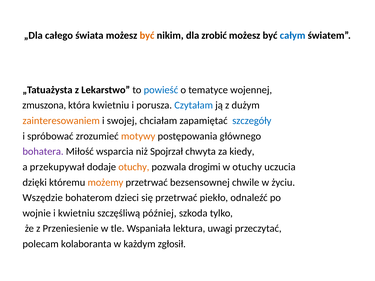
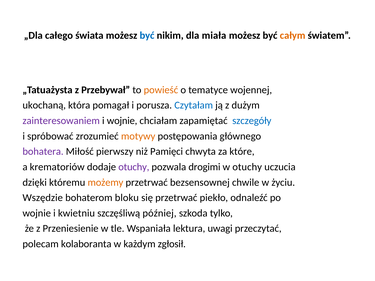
być at (147, 35) colour: orange -> blue
zrobić: zrobić -> miała
całym colour: blue -> orange
Lekarstwo: Lekarstwo -> Przebywał
powieść colour: blue -> orange
zmuszona: zmuszona -> ukochaną
która kwietniu: kwietniu -> pomagał
zainteresowaniem colour: orange -> purple
i swojej: swojej -> wojnie
wsparcia: wsparcia -> pierwszy
Spojrzał: Spojrzał -> Pamięci
kiedy: kiedy -> które
przekupywał: przekupywał -> krematoriów
otuchy at (134, 167) colour: orange -> purple
dzieci: dzieci -> bloku
